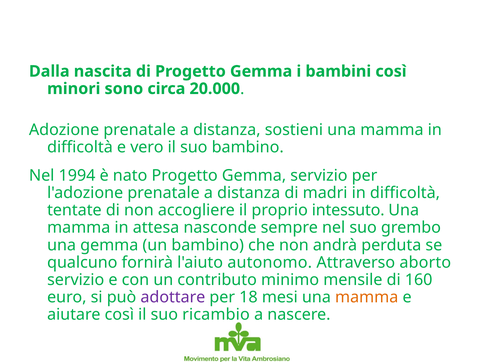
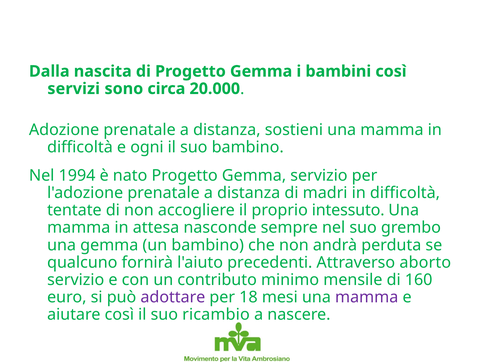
minori: minori -> servizi
vero: vero -> ogni
autonomo: autonomo -> precedenti
mamma at (367, 297) colour: orange -> purple
